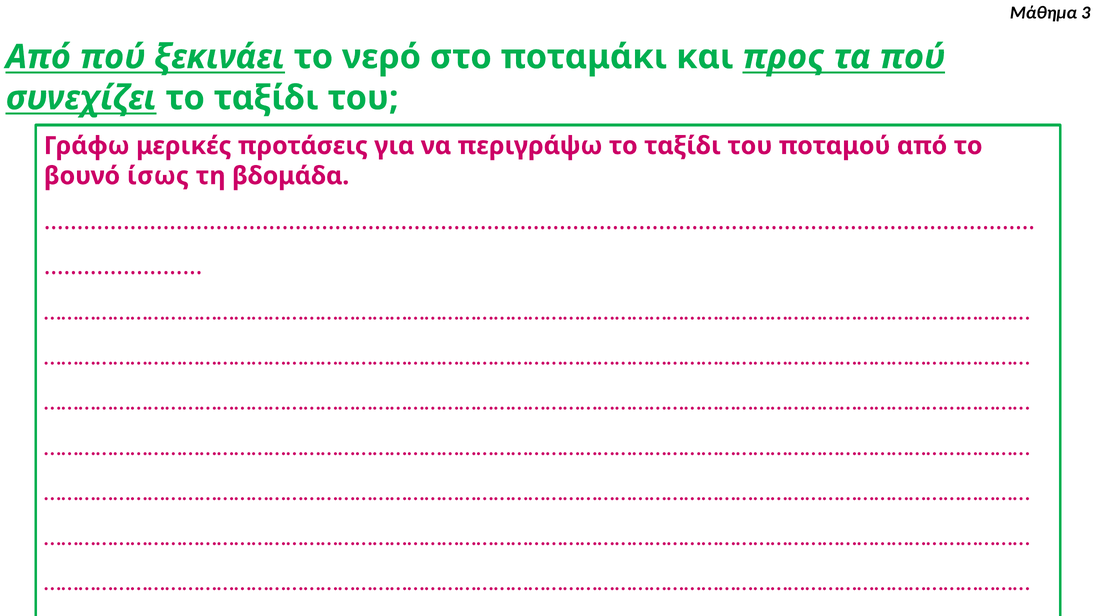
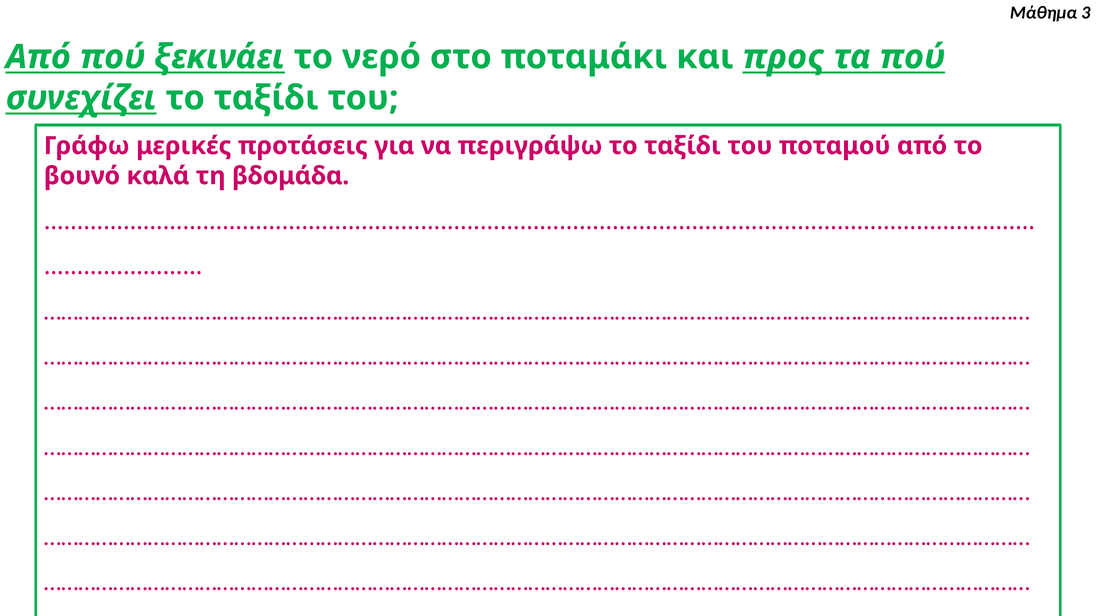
ίσως: ίσως -> καλά
